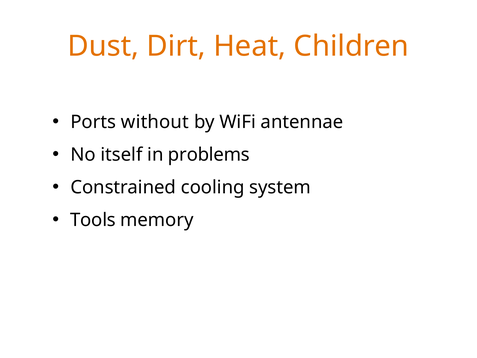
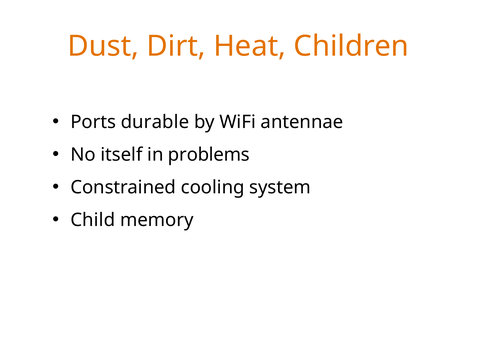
without: without -> durable
Tools: Tools -> Child
